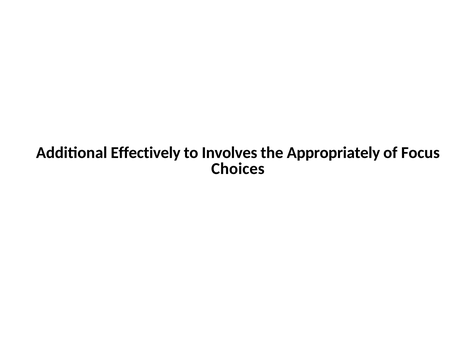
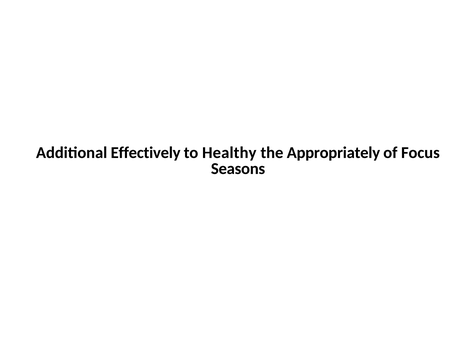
Involves: Involves -> Healthy
Choices: Choices -> Seasons
